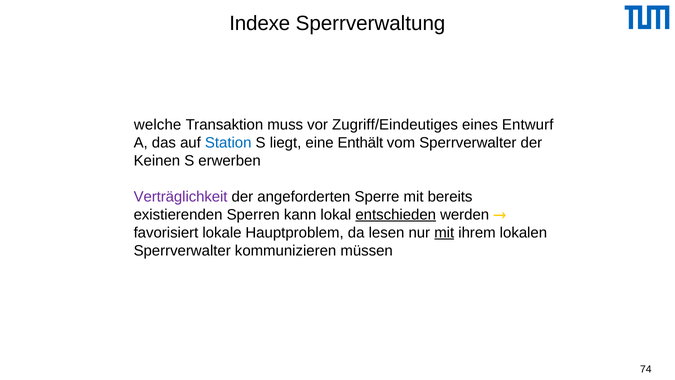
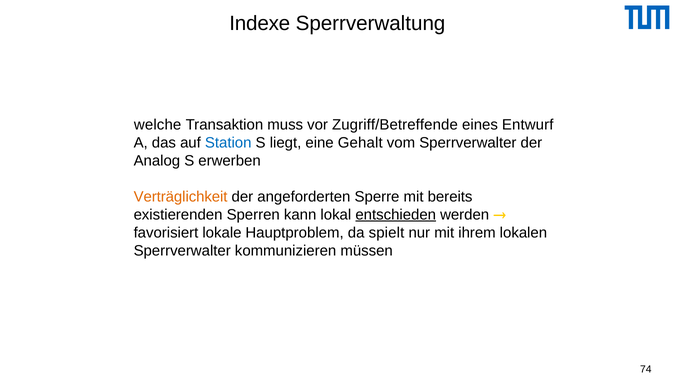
Zugriff/Eindeutiges: Zugriff/Eindeutiges -> Zugriff/Betreffende
Enthält: Enthält -> Gehalt
Keinen: Keinen -> Analog
Verträglichkeit colour: purple -> orange
lesen: lesen -> spielt
mit at (444, 233) underline: present -> none
